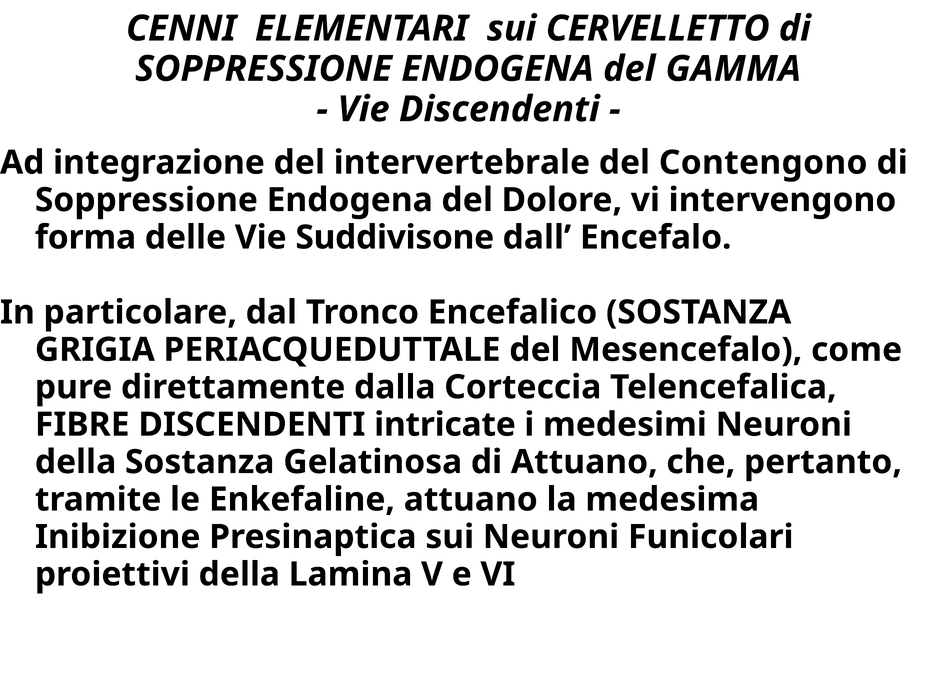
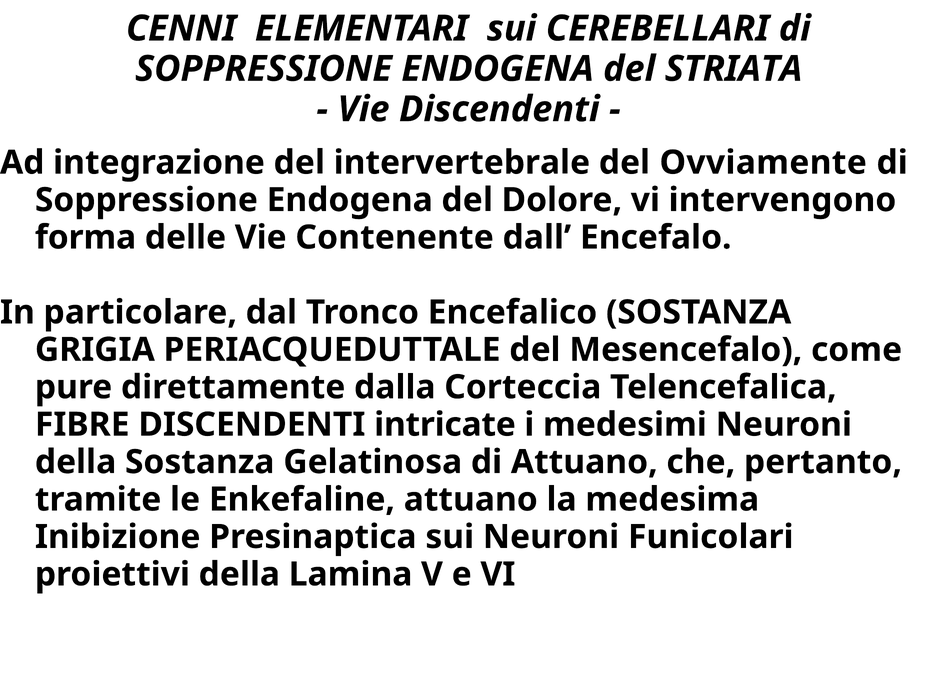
CERVELLETTO: CERVELLETTO -> CEREBELLARI
GAMMA: GAMMA -> STRIATA
Contengono: Contengono -> Ovviamente
Suddivisone: Suddivisone -> Contenente
